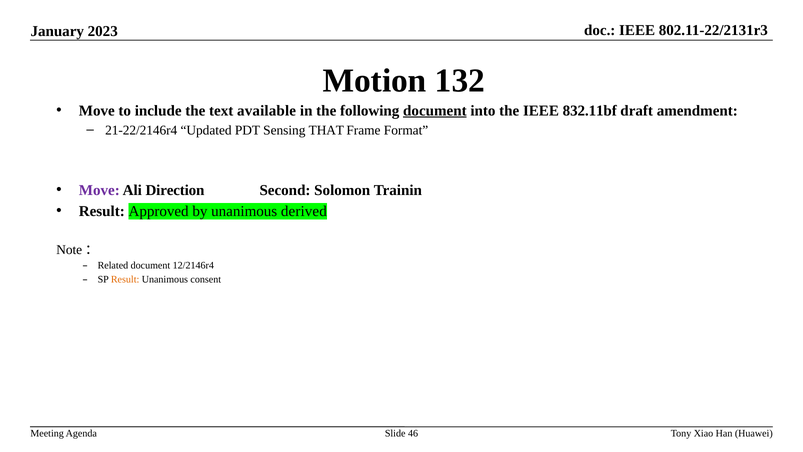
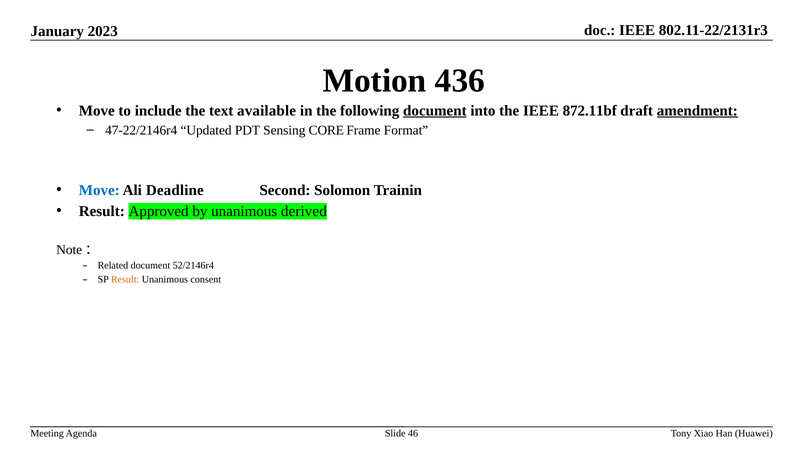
132: 132 -> 436
832.11bf: 832.11bf -> 872.11bf
amendment underline: none -> present
21-22/2146r4: 21-22/2146r4 -> 47-22/2146r4
THAT: THAT -> CORE
Move at (99, 190) colour: purple -> blue
Direction: Direction -> Deadline
12/2146r4: 12/2146r4 -> 52/2146r4
